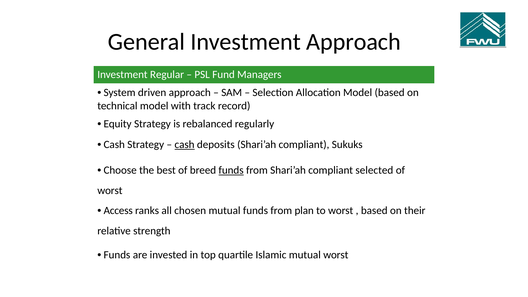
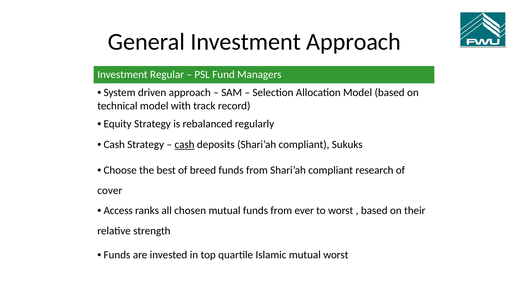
funds at (231, 170) underline: present -> none
selected: selected -> research
worst at (110, 190): worst -> cover
plan: plan -> ever
